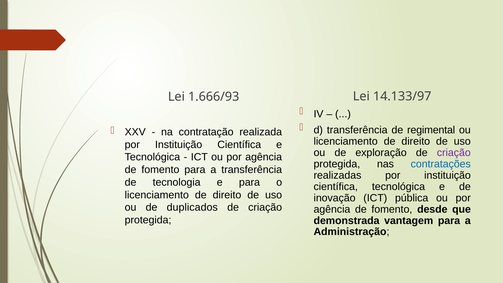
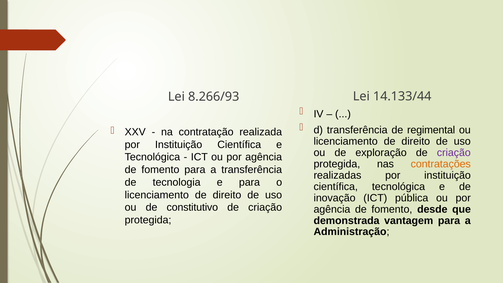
14.133/97: 14.133/97 -> 14.133/44
1.666/93: 1.666/93 -> 8.266/93
contratações colour: blue -> orange
duplicados: duplicados -> constitutivo
